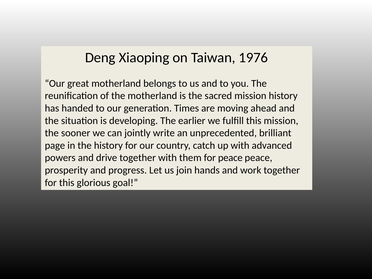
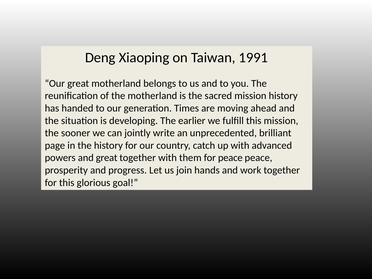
1976: 1976 -> 1991
and drive: drive -> great
